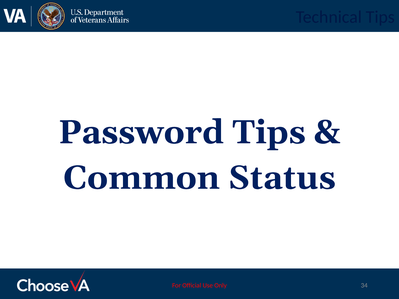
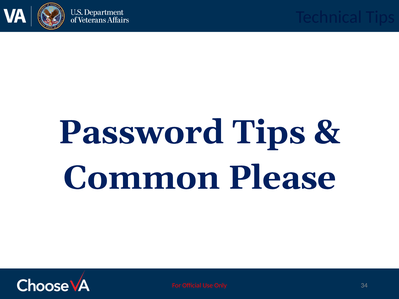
Status: Status -> Please
